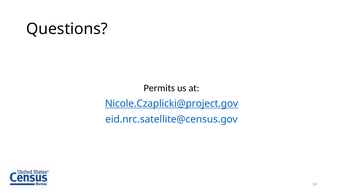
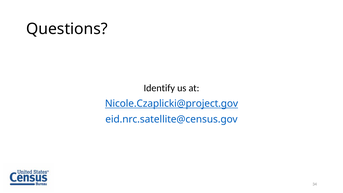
Permits: Permits -> Identify
